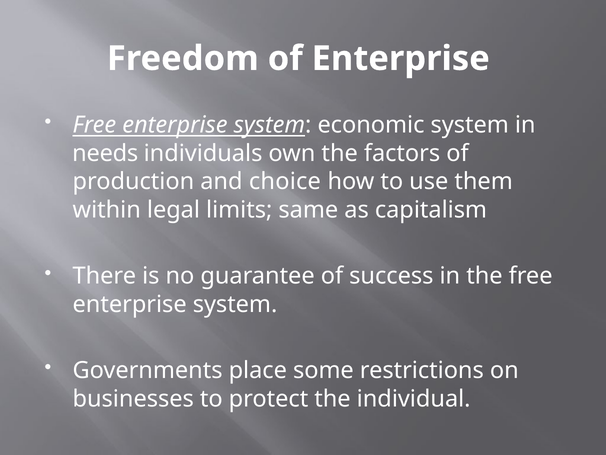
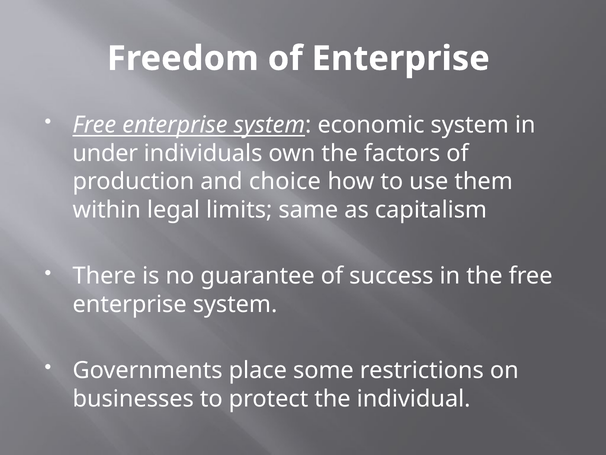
needs: needs -> under
